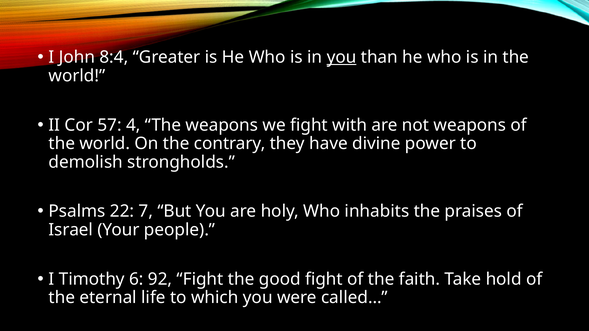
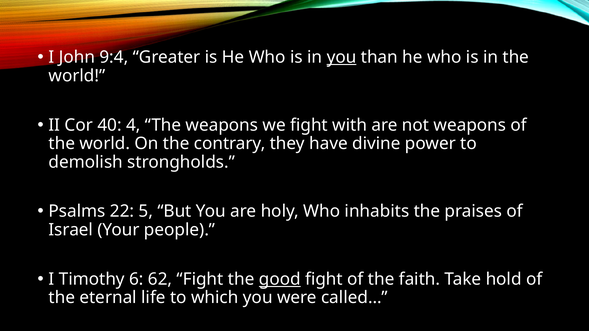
8:4: 8:4 -> 9:4
57: 57 -> 40
7: 7 -> 5
92: 92 -> 62
good underline: none -> present
